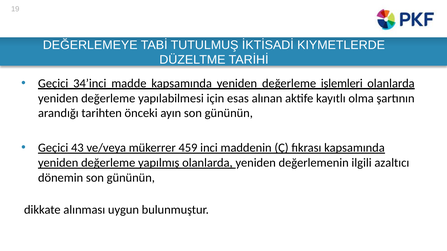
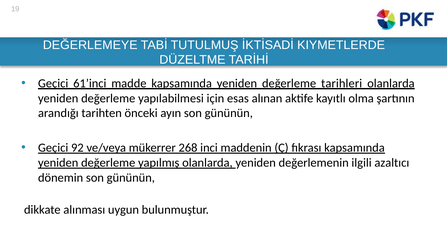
34’inci: 34’inci -> 61’inci
işlemleri: işlemleri -> tarihleri
43: 43 -> 92
459: 459 -> 268
